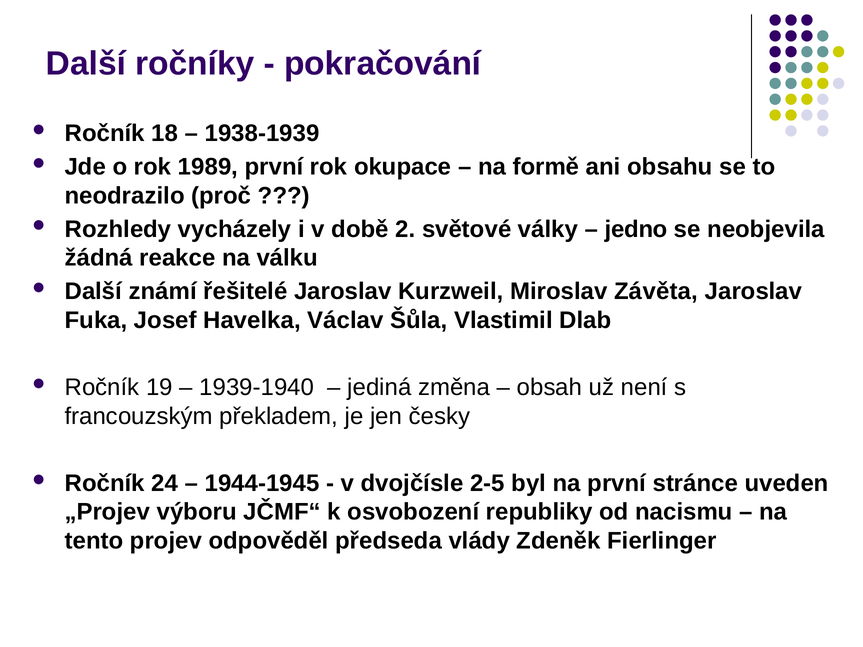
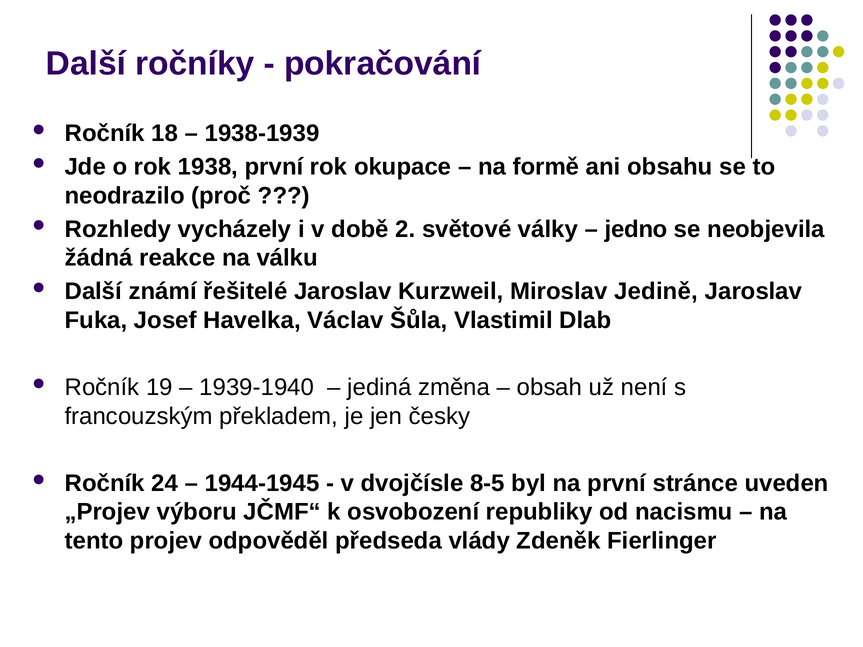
1989: 1989 -> 1938
Závěta: Závěta -> Jedině
2-5: 2-5 -> 8-5
